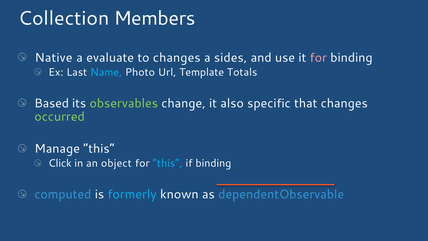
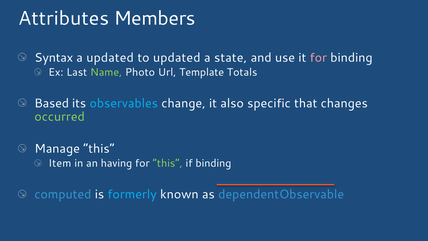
Collection: Collection -> Attributes
Native: Native -> Syntax
a evaluate: evaluate -> updated
to changes: changes -> updated
sides: sides -> state
Name colour: light blue -> light green
observables colour: light green -> light blue
Click: Click -> Item
object: object -> having
this at (168, 163) colour: light blue -> light green
